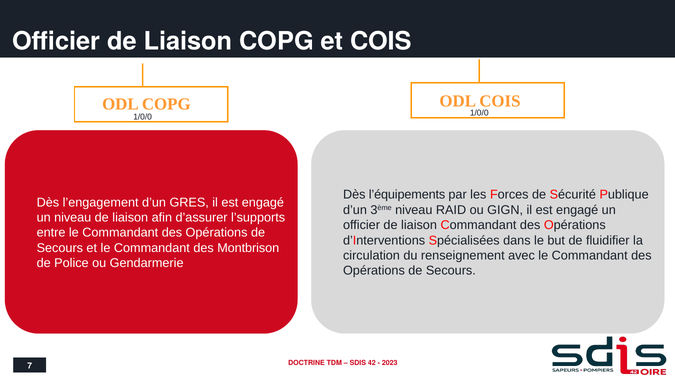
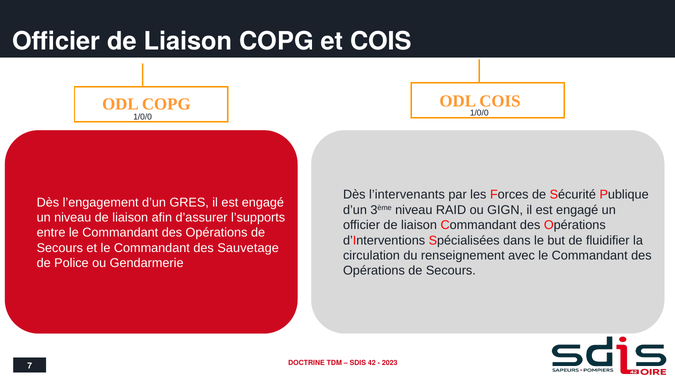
l’équipements: l’équipements -> l’intervenants
Montbrison: Montbrison -> Sauvetage
